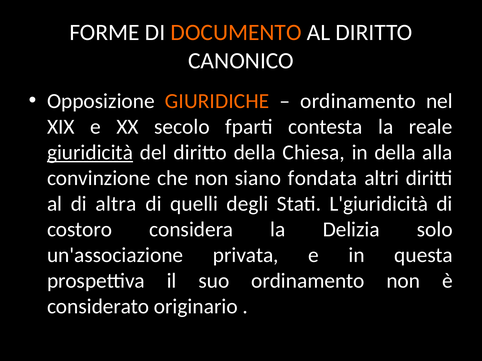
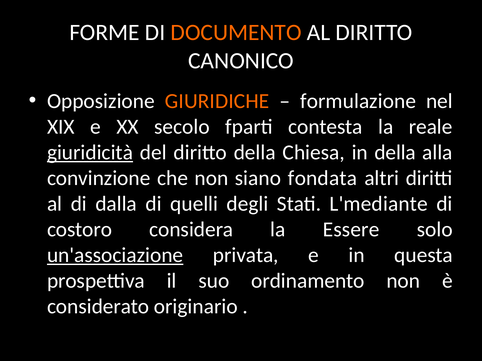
ordinamento at (358, 101): ordinamento -> formulazione
altra: altra -> dalla
L'giuridicità: L'giuridicità -> L'mediante
Delizia: Delizia -> Essere
un'associazione underline: none -> present
